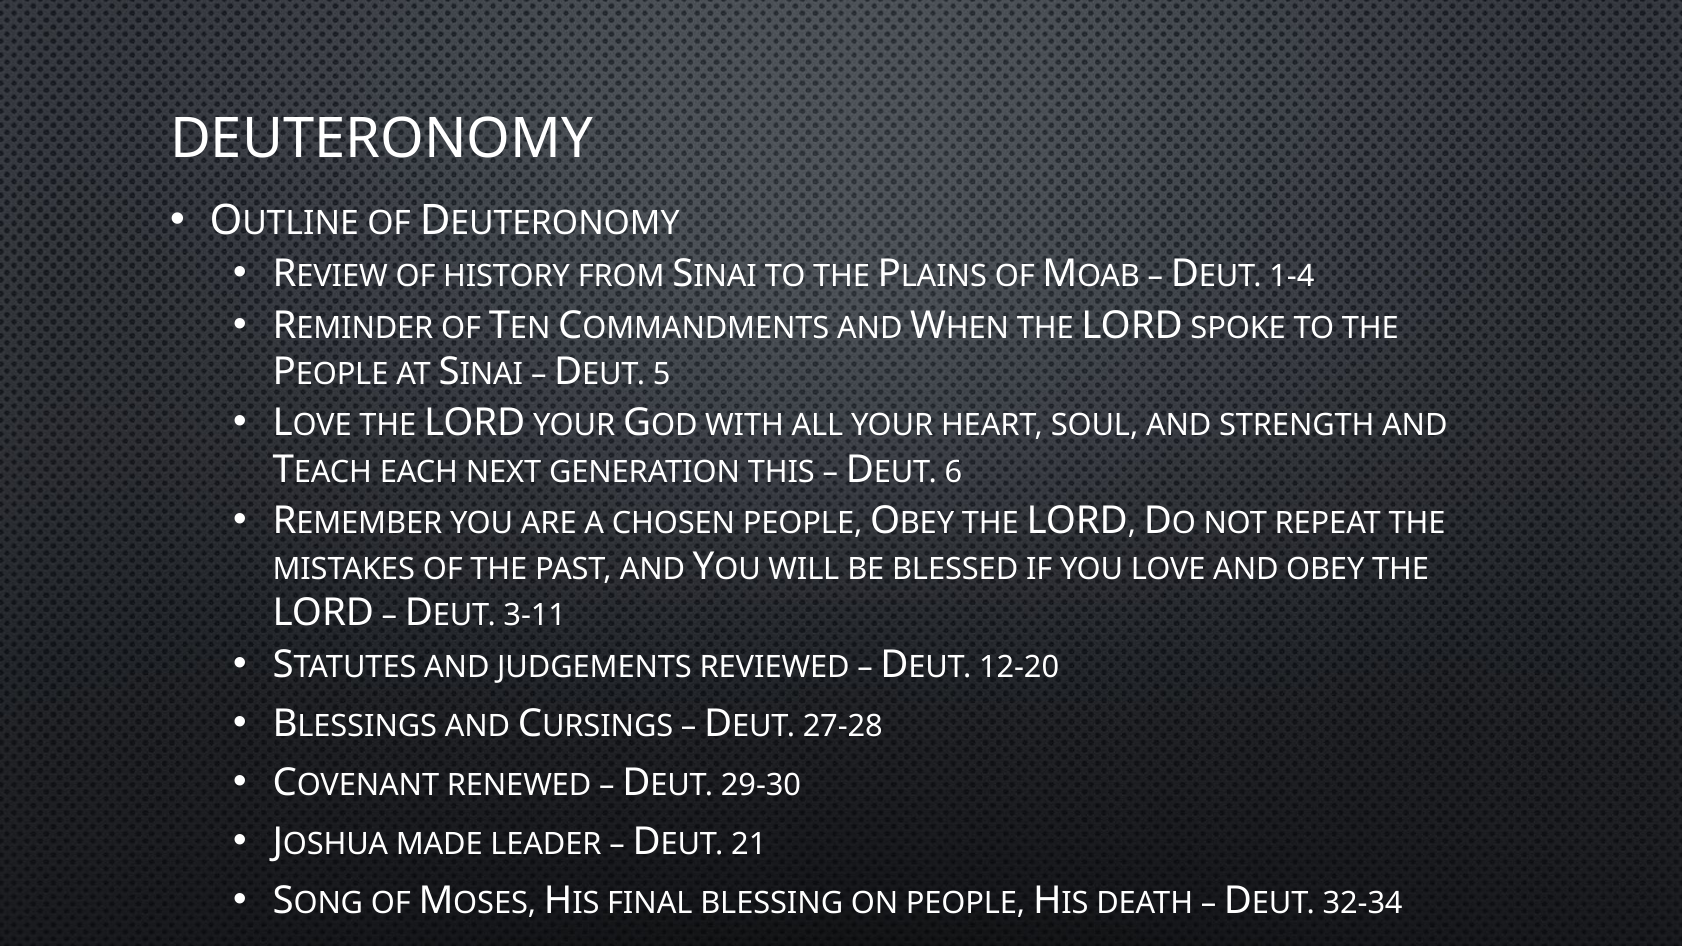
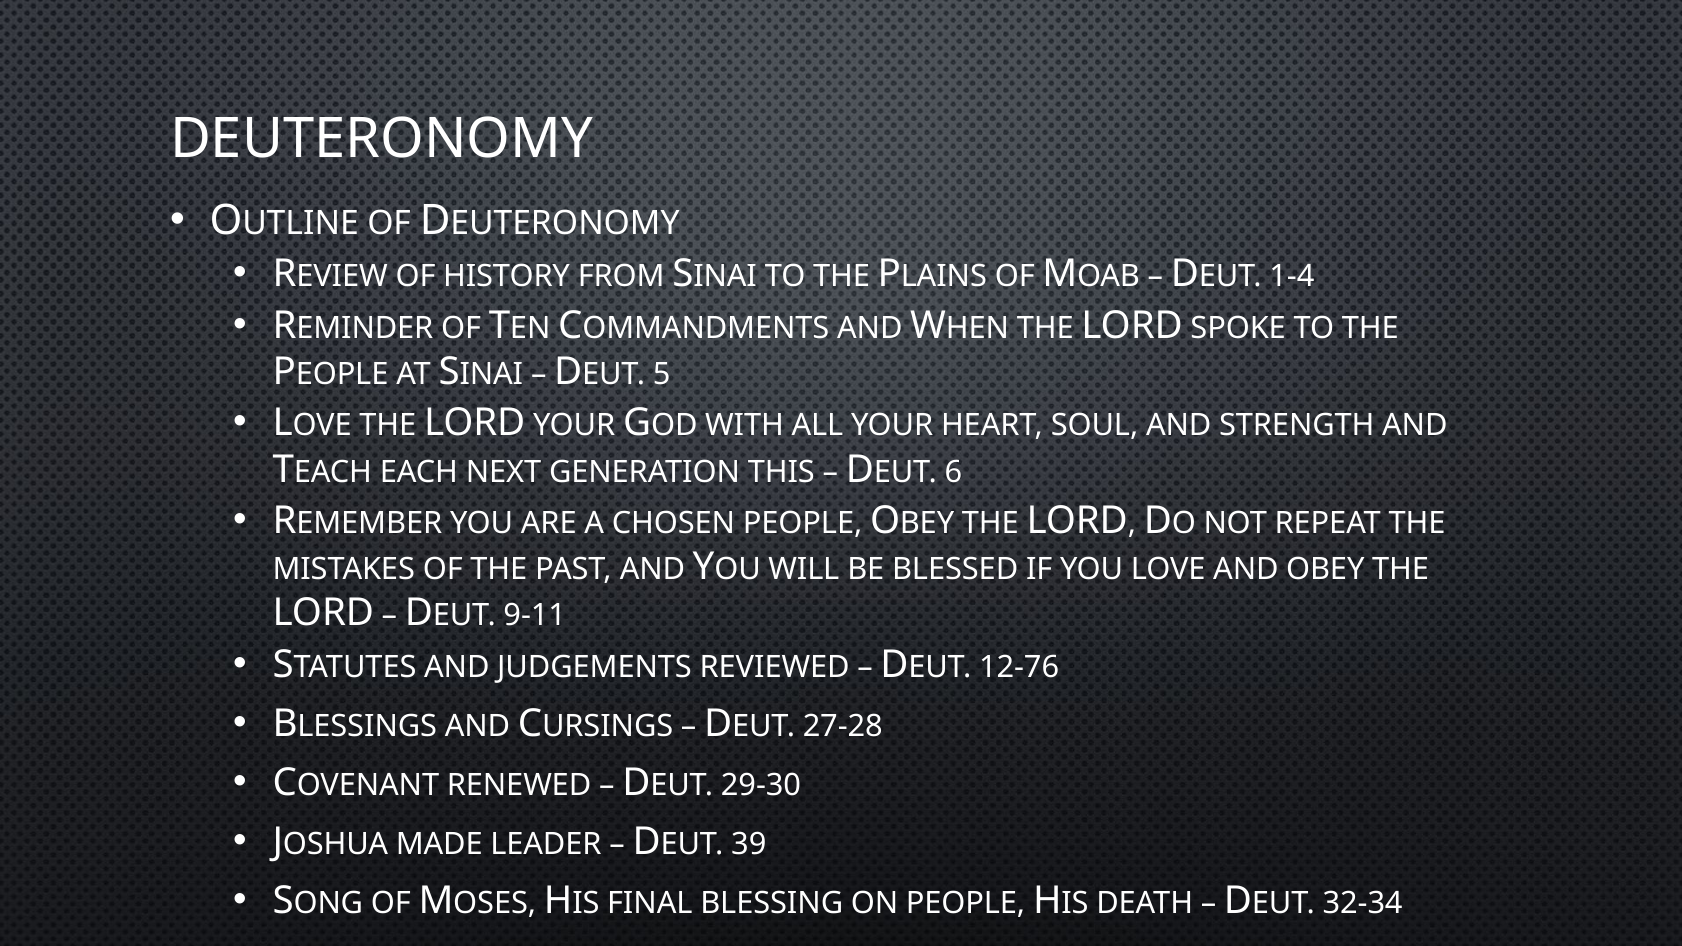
3-11: 3-11 -> 9-11
12-20: 12-20 -> 12-76
21: 21 -> 39
